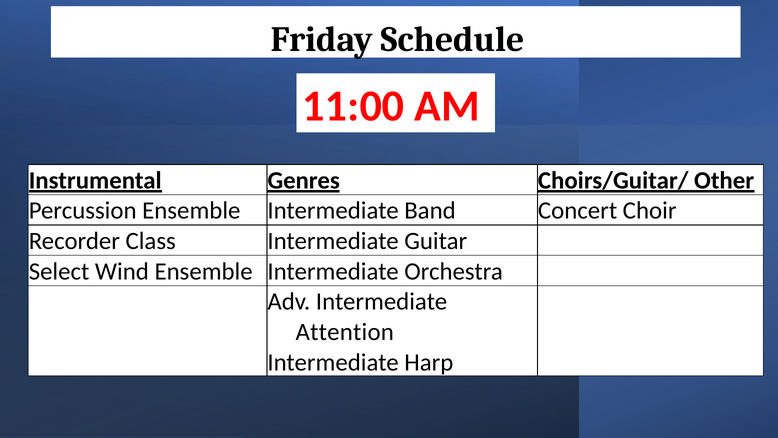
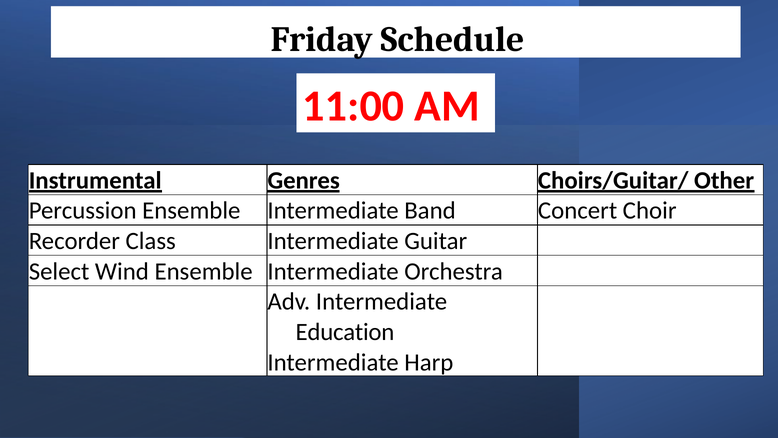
Attention: Attention -> Education
